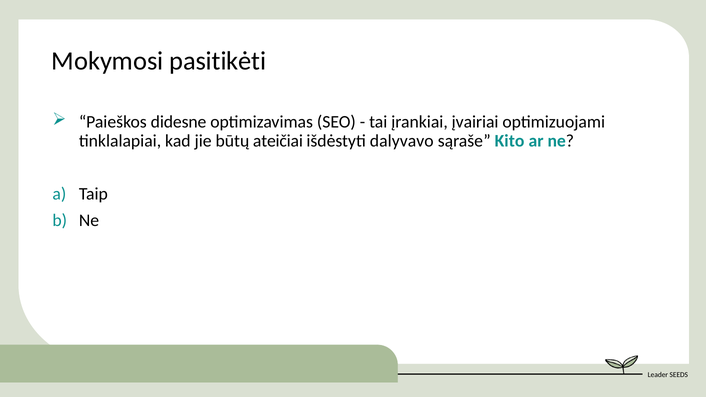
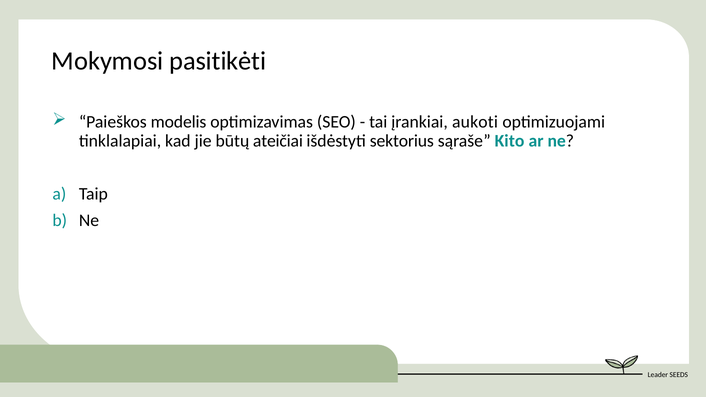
didesne: didesne -> modelis
įvairiai: įvairiai -> aukoti
dalyvavo: dalyvavo -> sektorius
